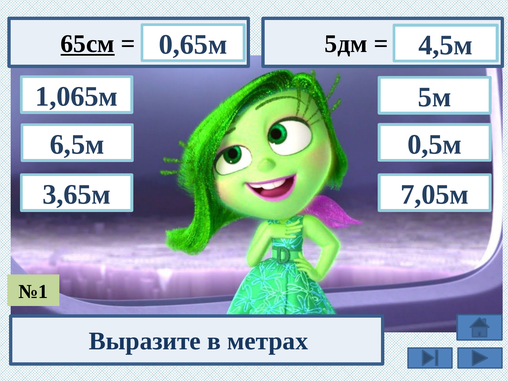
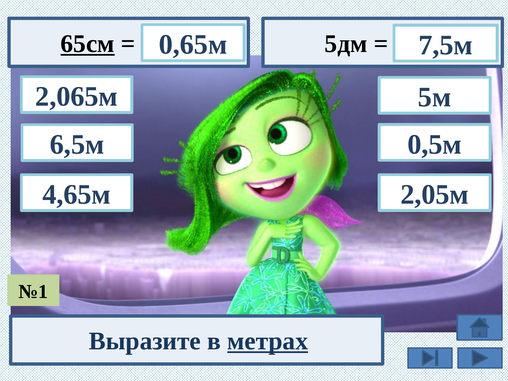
4,5м: 4,5м -> 7,5м
1,065м: 1,065м -> 2,065м
3,65м: 3,65м -> 4,65м
7,05м: 7,05м -> 2,05м
метрах underline: none -> present
